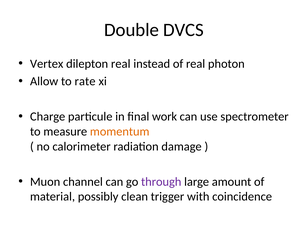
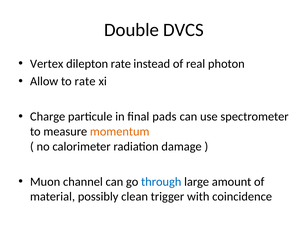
dilepton real: real -> rate
work: work -> pads
through colour: purple -> blue
